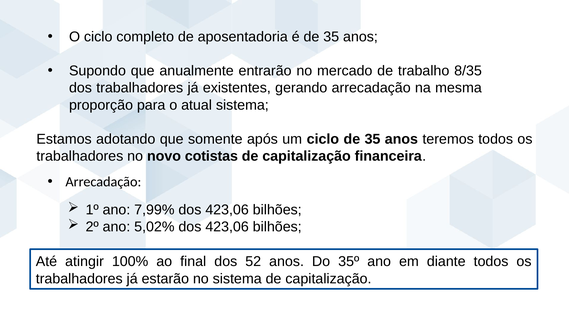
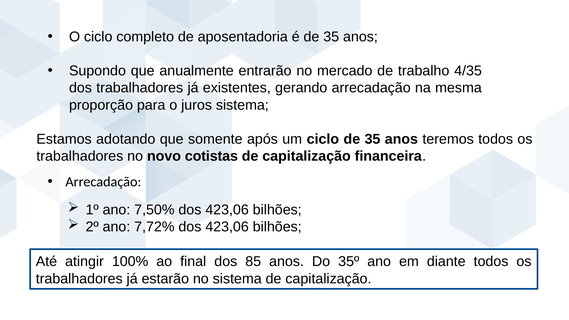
8/35: 8/35 -> 4/35
atual: atual -> juros
7,99%: 7,99% -> 7,50%
5,02%: 5,02% -> 7,72%
52: 52 -> 85
